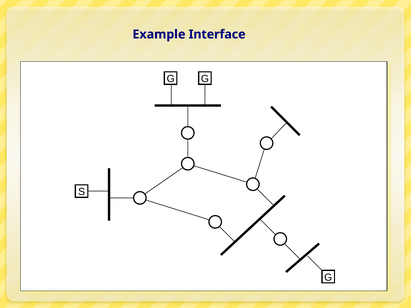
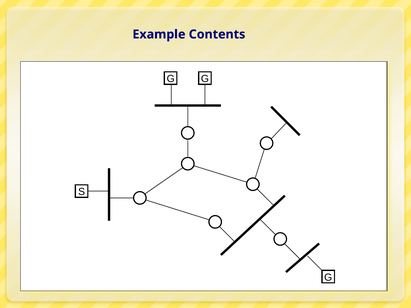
Interface: Interface -> Contents
